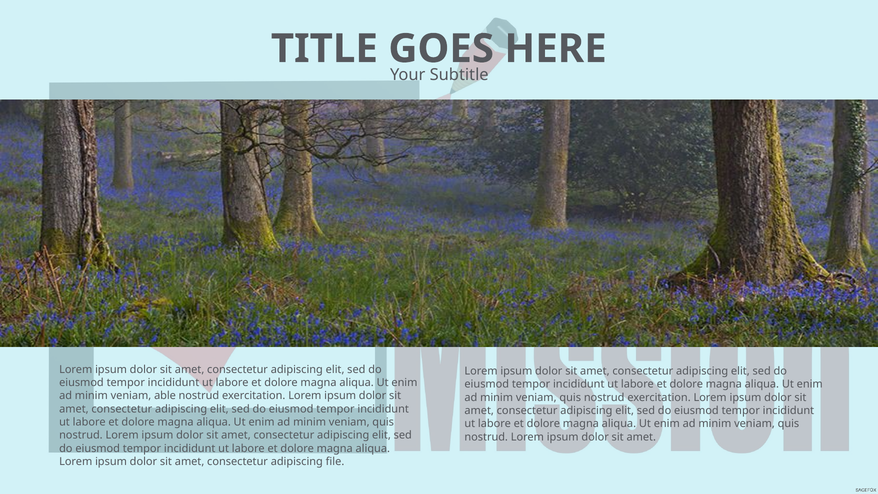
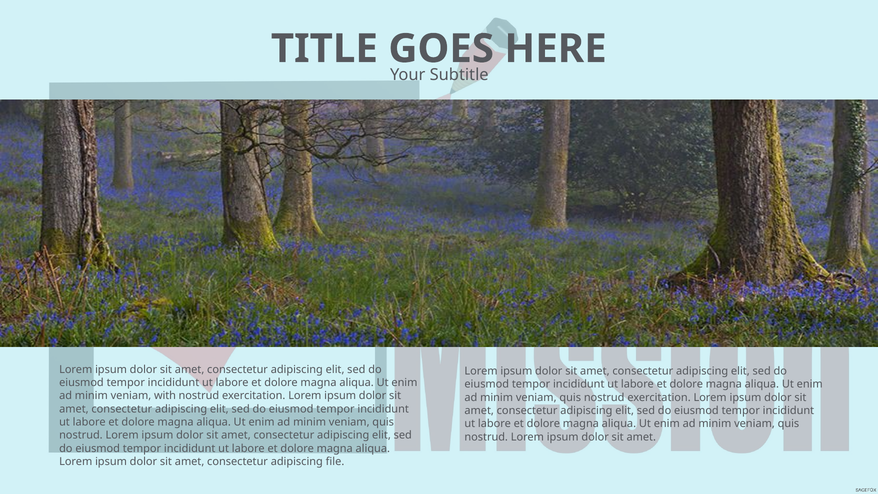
able: able -> with
